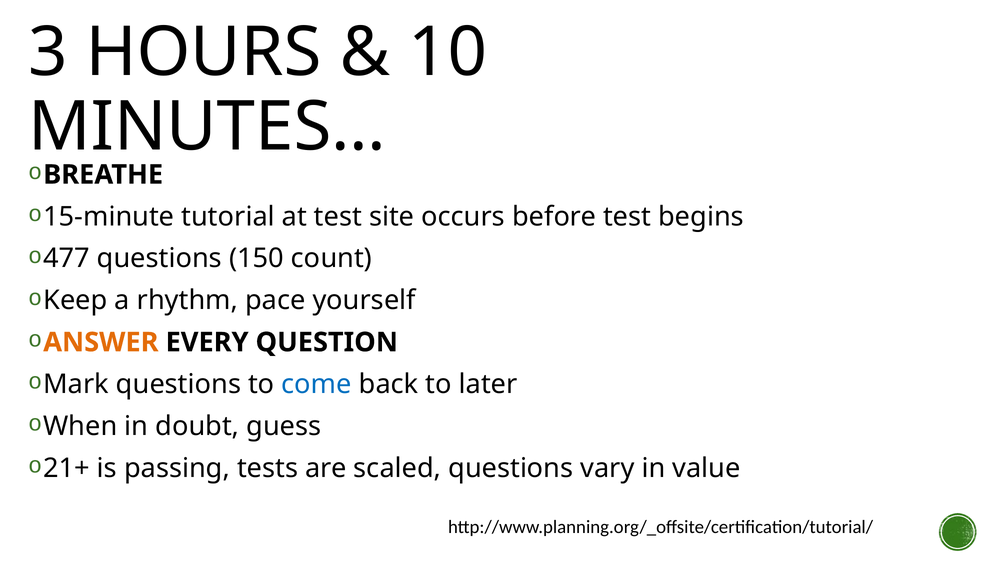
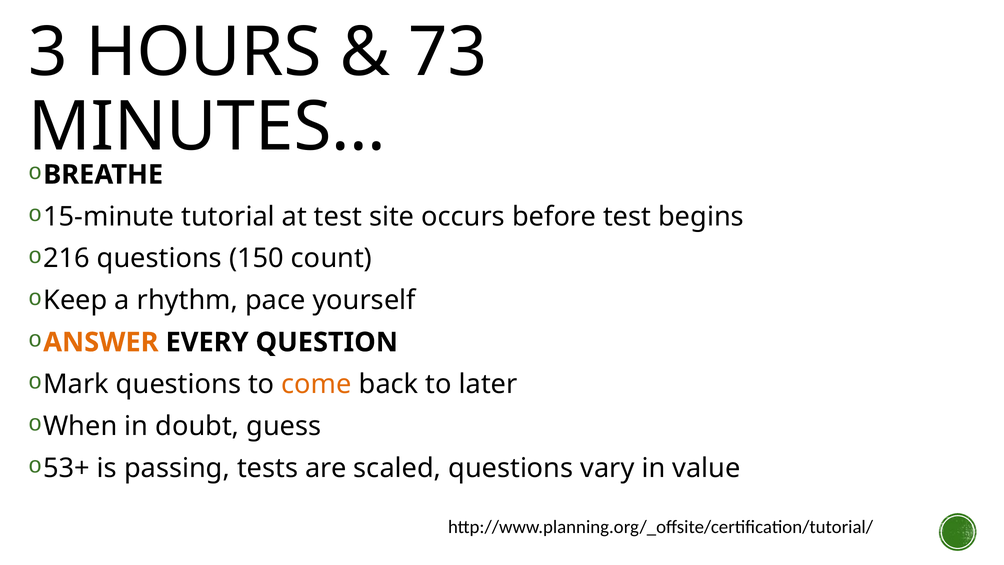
10: 10 -> 73
477: 477 -> 216
come colour: blue -> orange
21+: 21+ -> 53+
